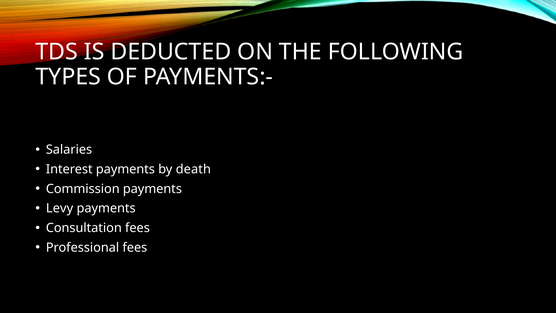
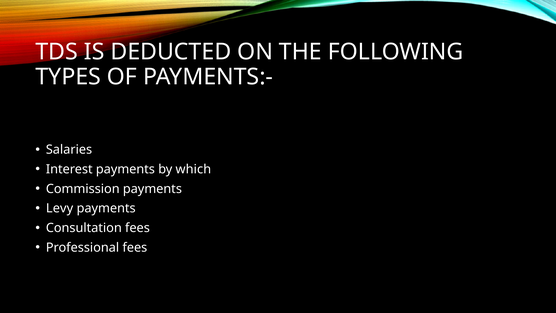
death: death -> which
